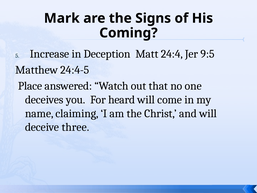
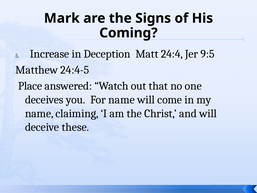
For heard: heard -> name
three: three -> these
